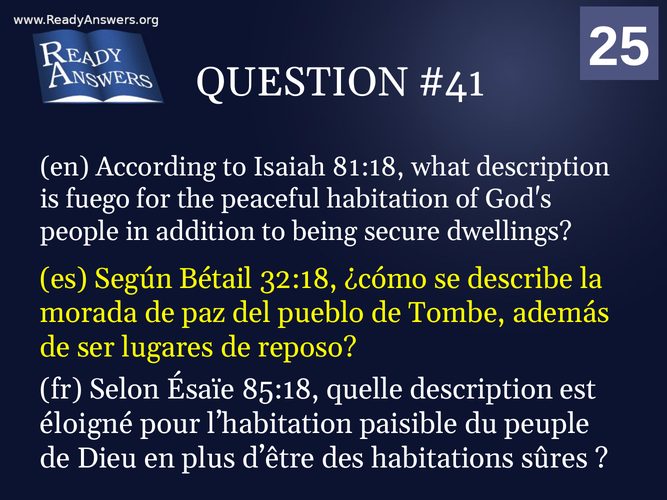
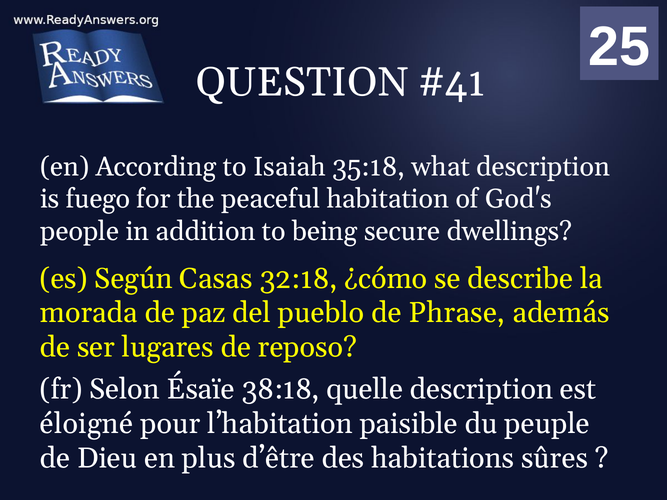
81:18: 81:18 -> 35:18
Bétail: Bétail -> Casas
Tombe: Tombe -> Phrase
85:18: 85:18 -> 38:18
